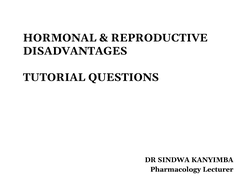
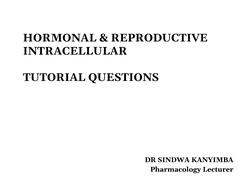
DISADVANTAGES: DISADVANTAGES -> INTRACELLULAR
